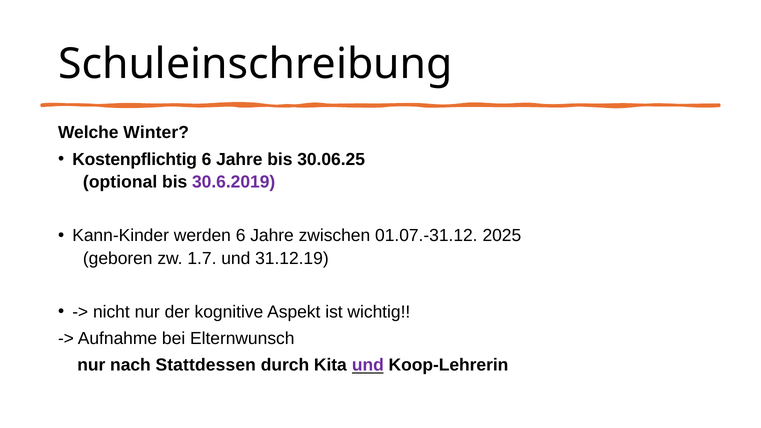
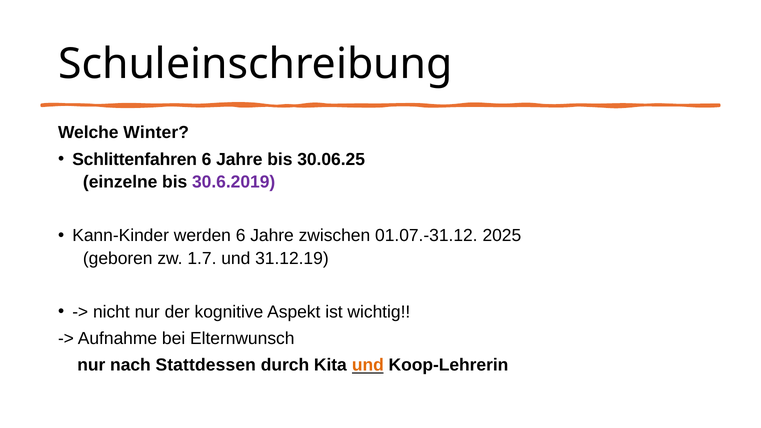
Kostenpflichtig: Kostenpflichtig -> Schlittenfahren
optional: optional -> einzelne
und colour: purple -> orange
